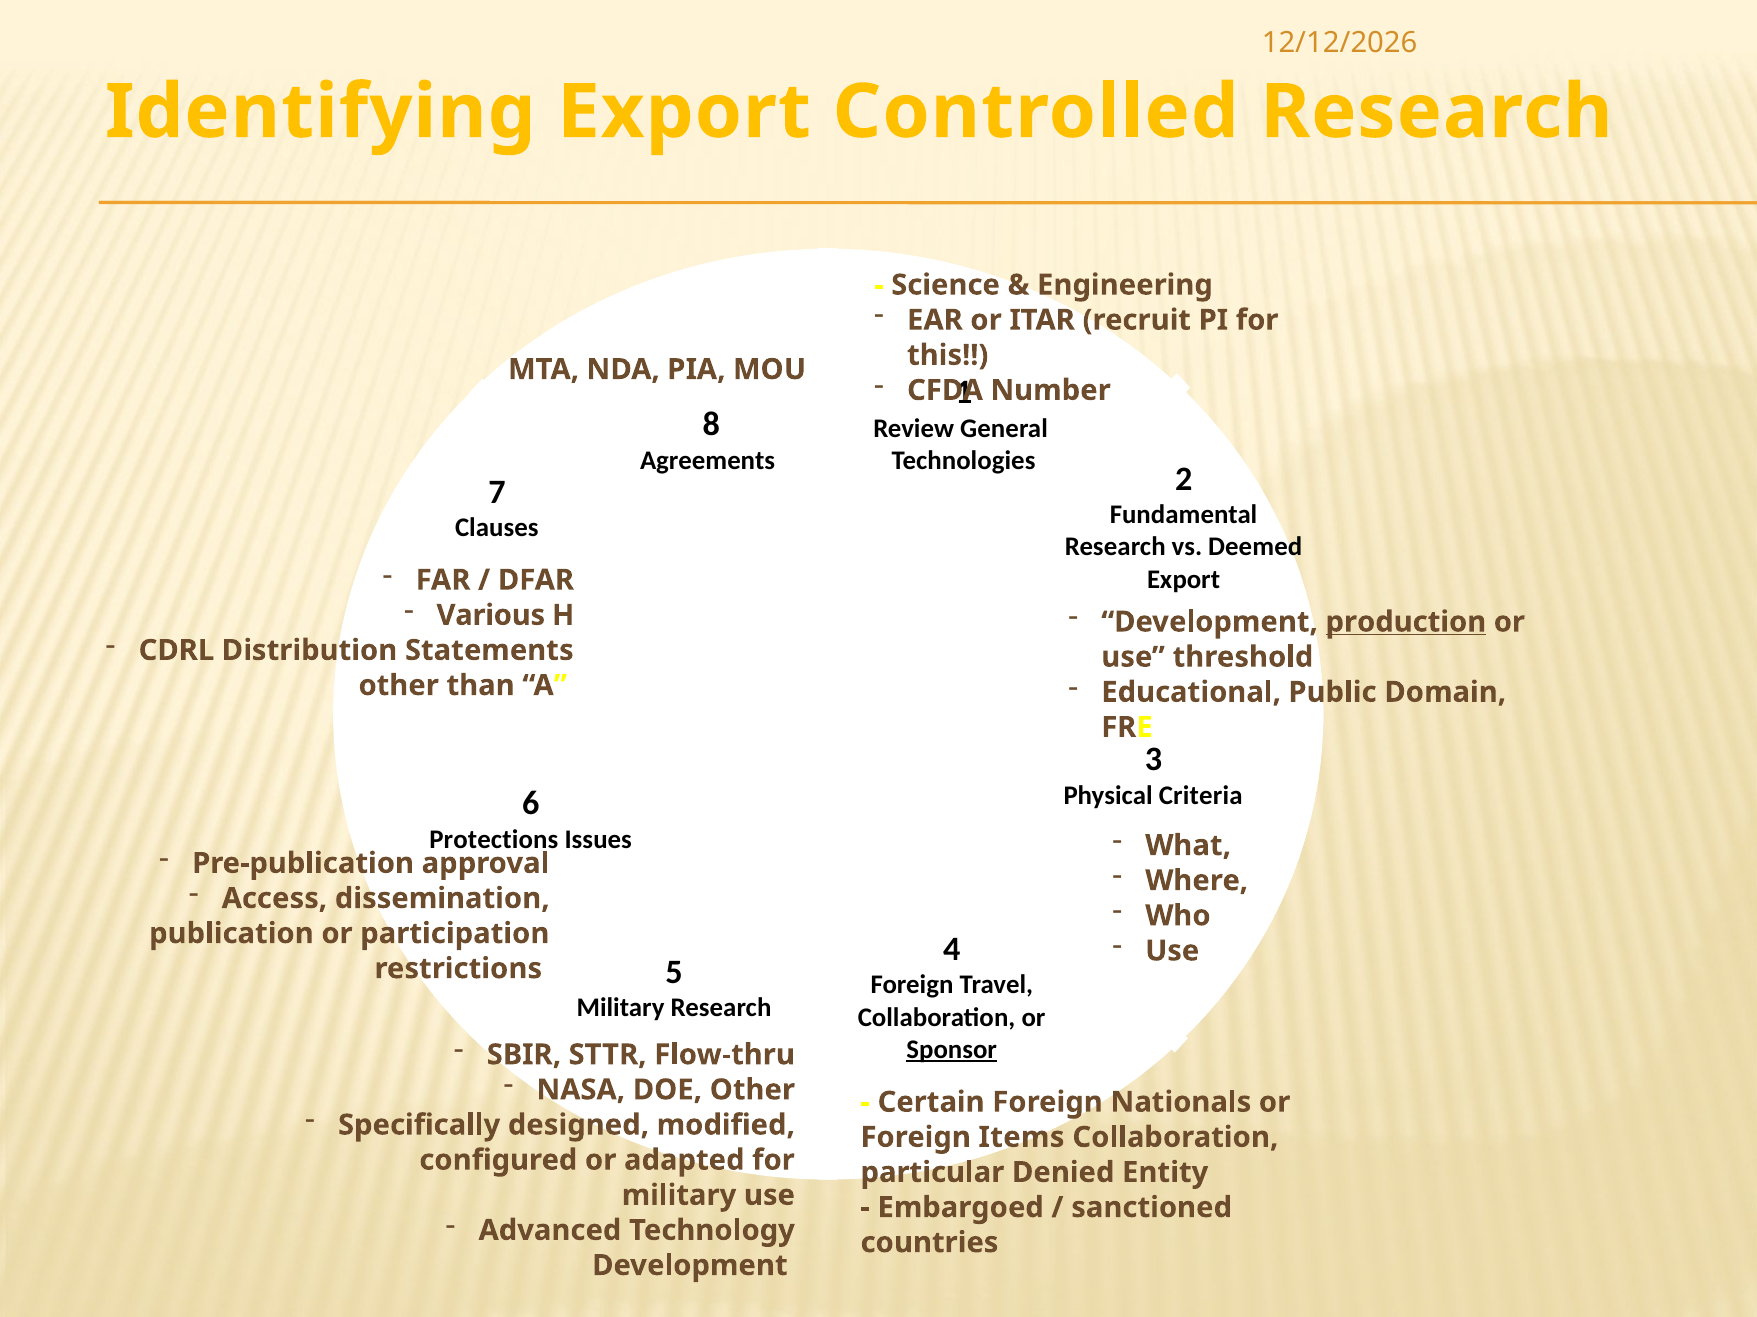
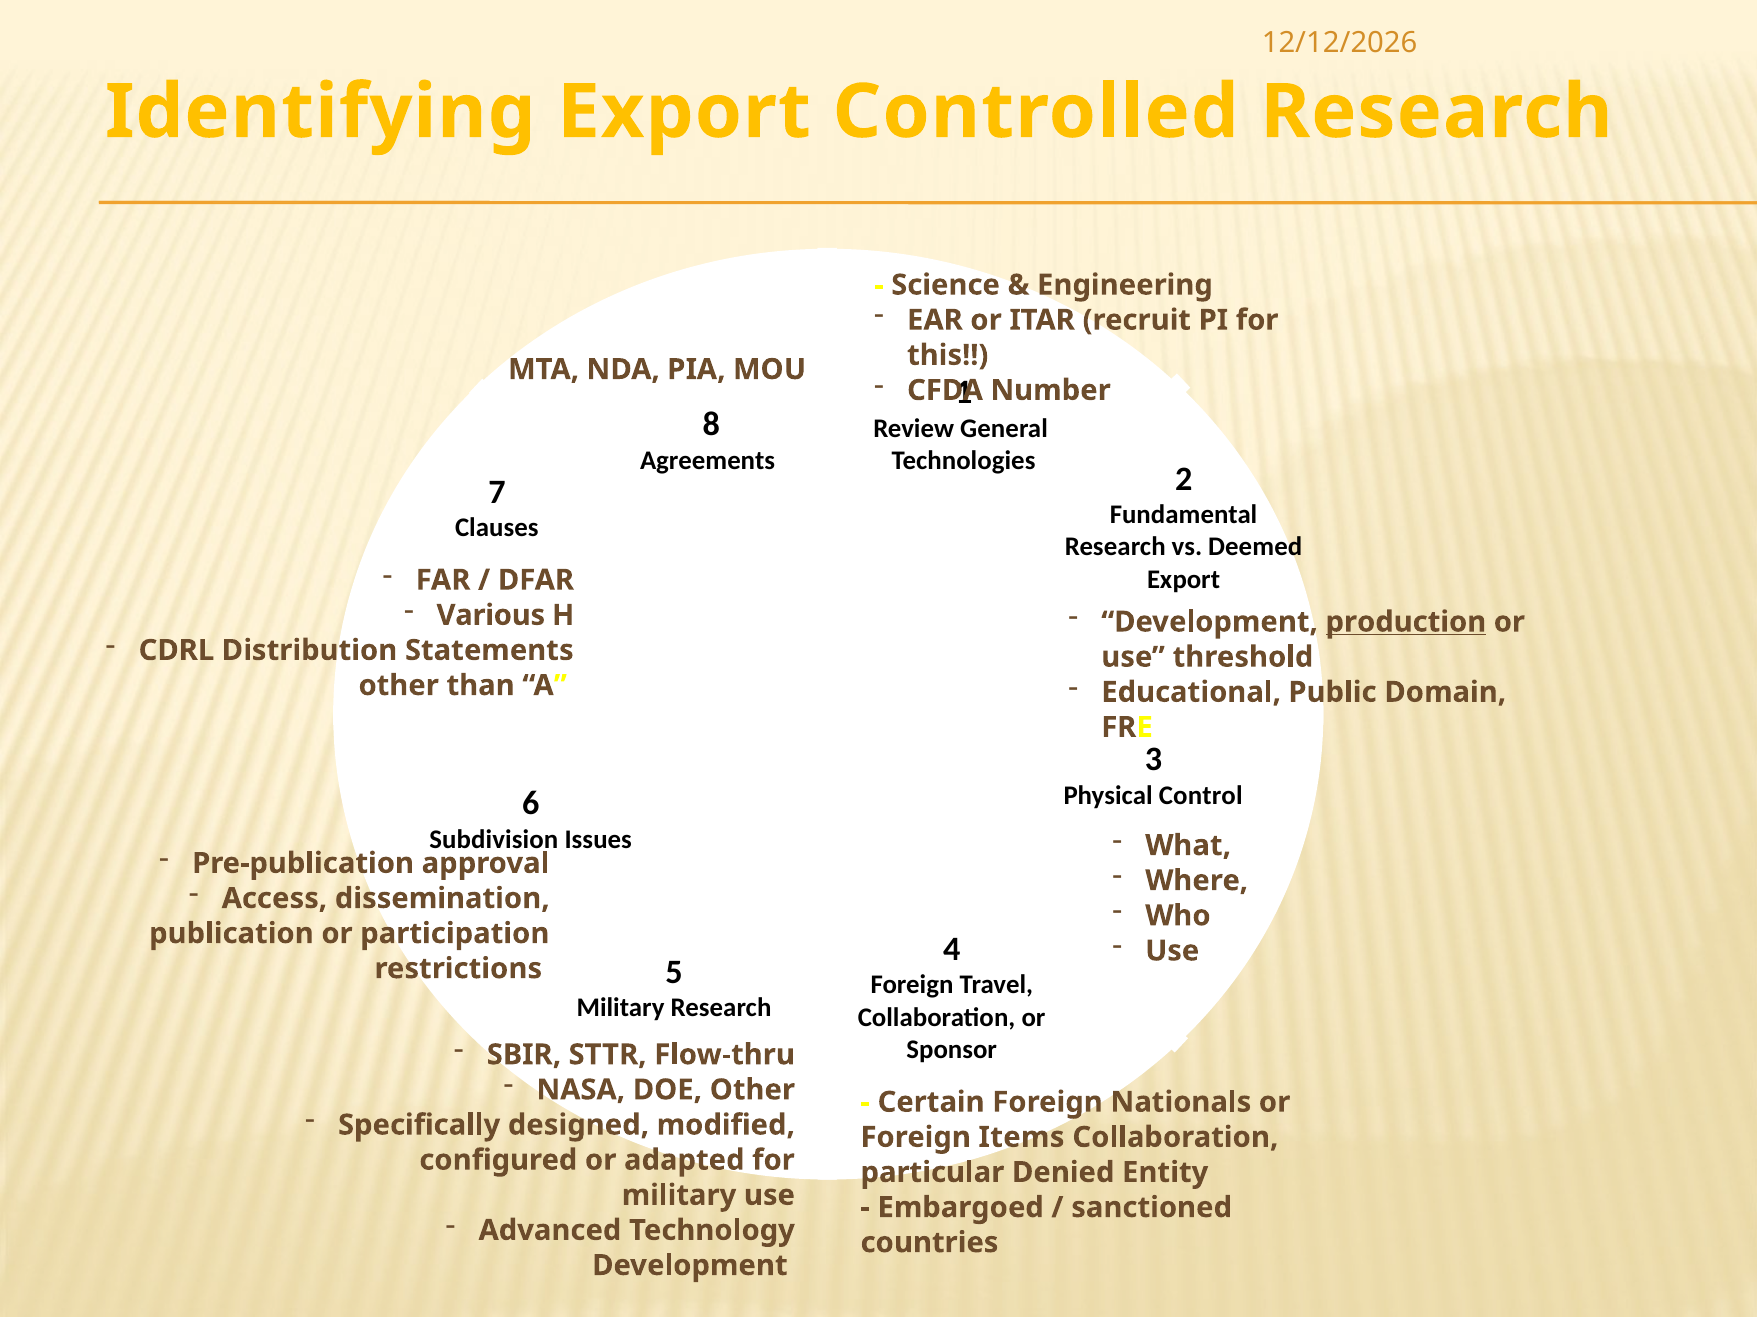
Criteria: Criteria -> Control
Protections: Protections -> Subdivision
Sponsor underline: present -> none
